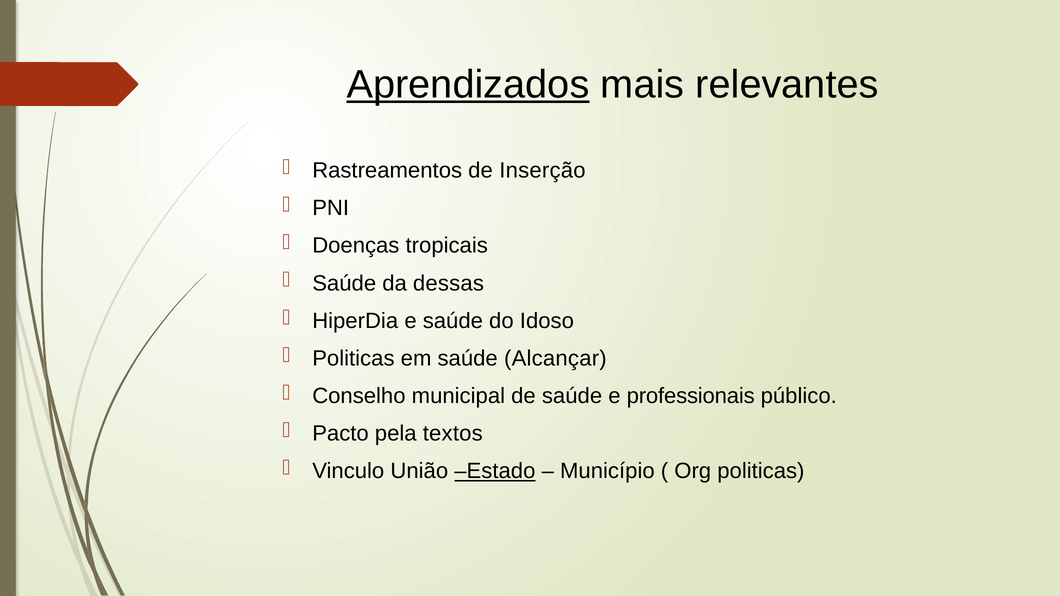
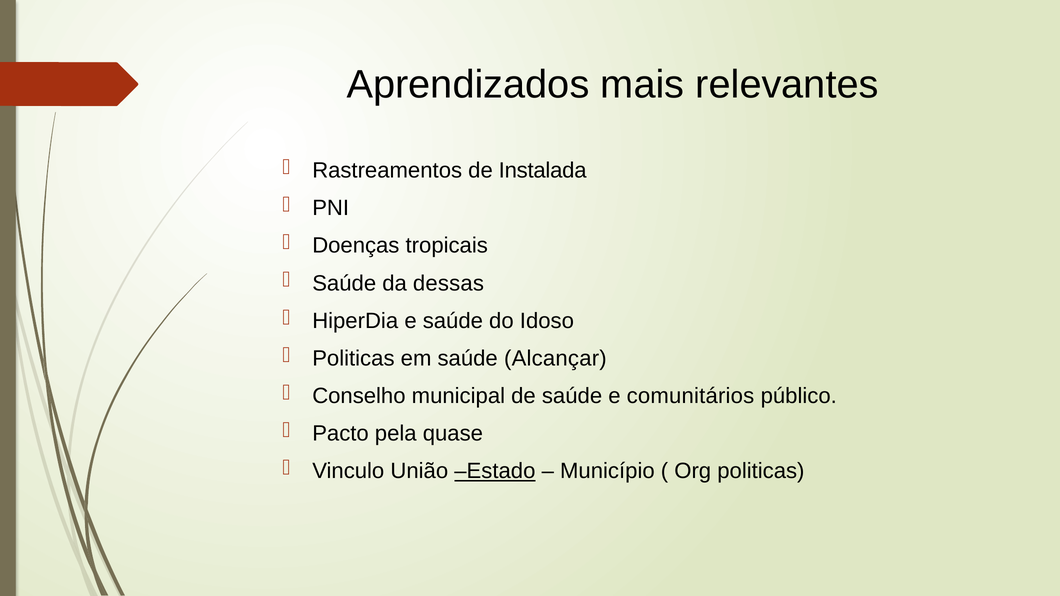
Aprendizados underline: present -> none
Inserção: Inserção -> Instalada
professionais: professionais -> comunitários
textos: textos -> quase
